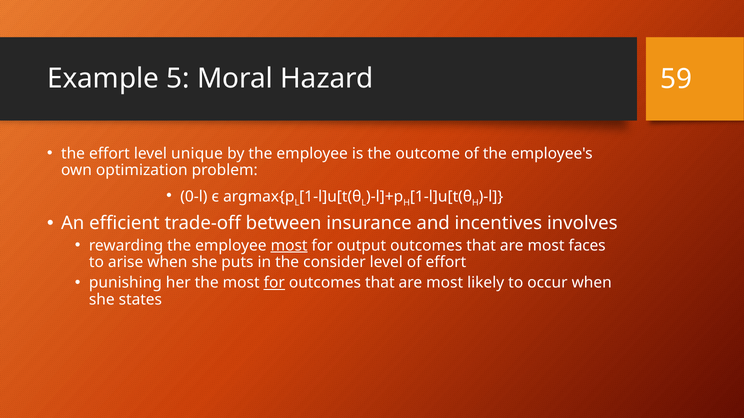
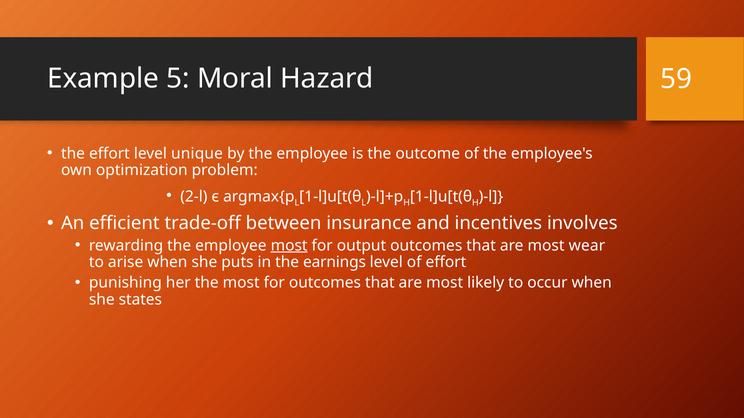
0-l: 0-l -> 2-l
faces: faces -> wear
consider: consider -> earnings
for at (274, 283) underline: present -> none
